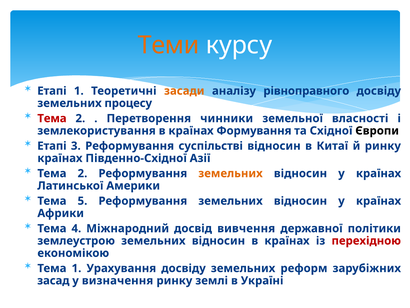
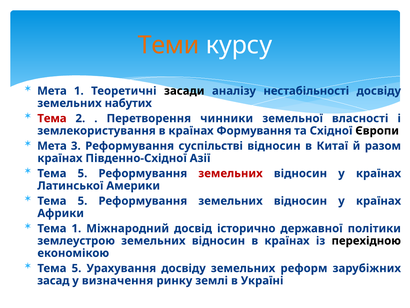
Етапі at (52, 91): Етапі -> Мета
засади colour: orange -> black
рівноправного: рівноправного -> нестабільності
процесу: процесу -> набутих
Етапі at (52, 146): Етапі -> Мета
й ринку: ринку -> разом
2 at (82, 173): 2 -> 5
земельних at (231, 173) colour: orange -> red
Тема 4: 4 -> 1
вивчення: вивчення -> історично
перехідною colour: red -> black
1 at (76, 268): 1 -> 5
